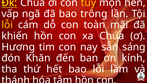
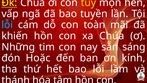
trông: trông -> tuyền
lỗi at (7, 25) colour: yellow -> light blue
Hương: Hương -> Những
Khăn: Khăn -> Hoặc
